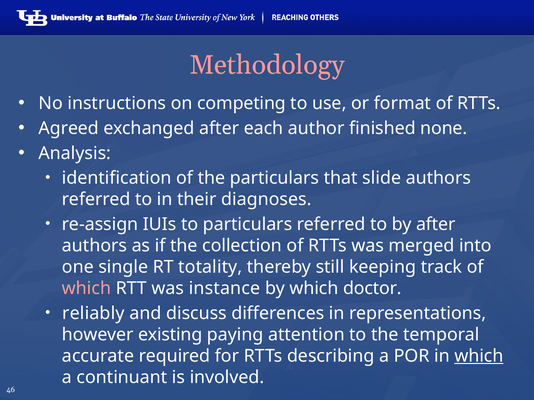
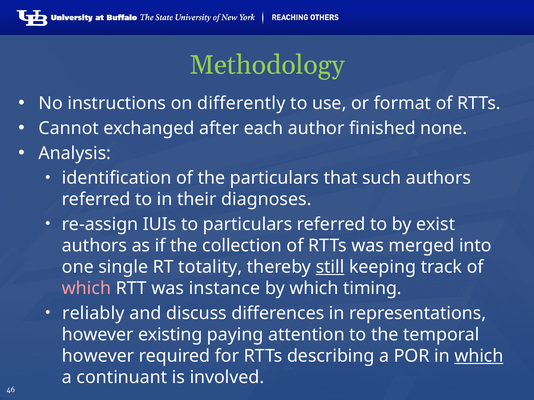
Methodology colour: pink -> light green
competing: competing -> differently
Agreed: Agreed -> Cannot
slide: slide -> such
by after: after -> exist
still underline: none -> present
doctor: doctor -> timing
accurate at (98, 356): accurate -> however
